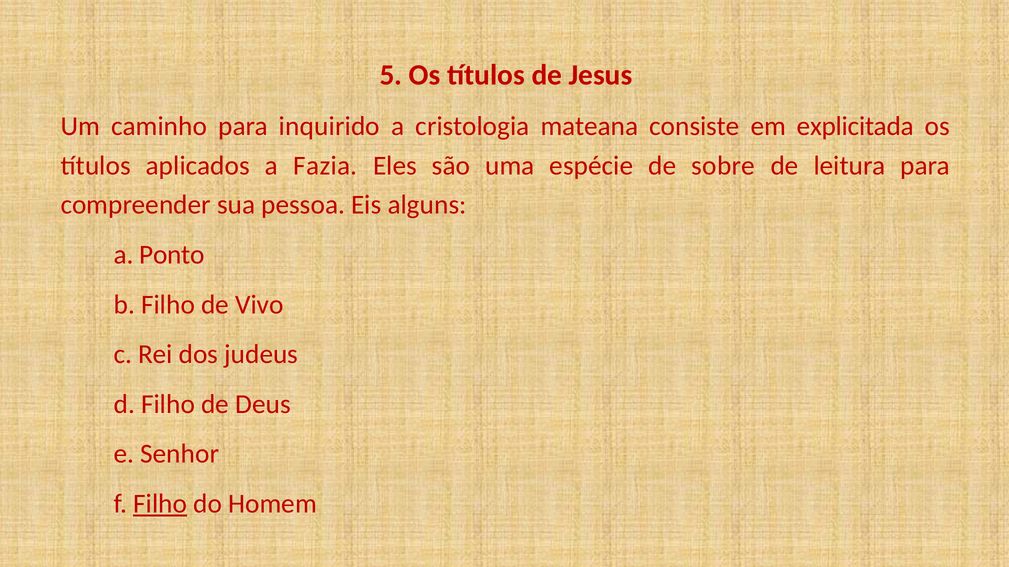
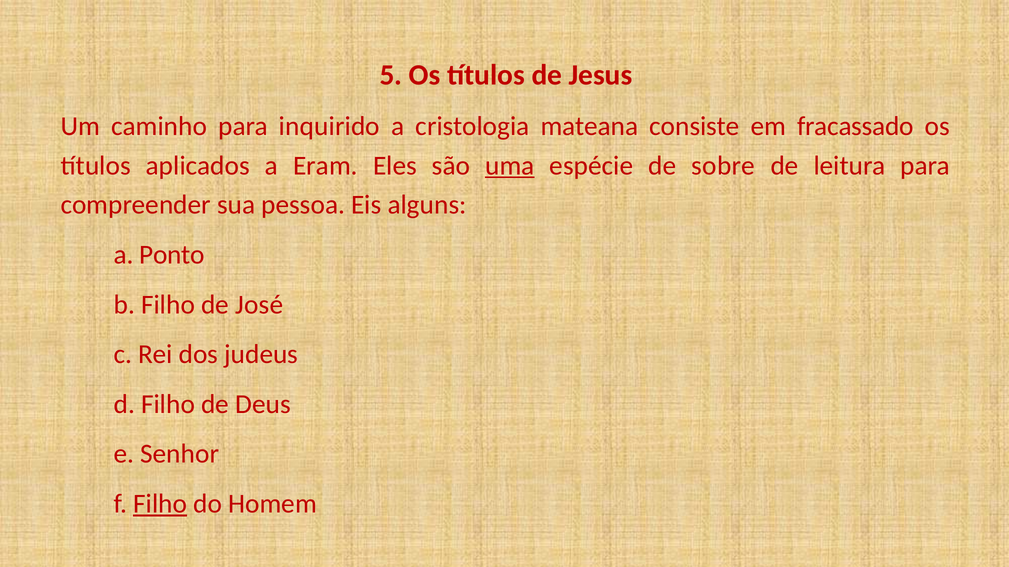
explicitada: explicitada -> fracassado
Fazia: Fazia -> Eram
uma underline: none -> present
Vivo: Vivo -> José
